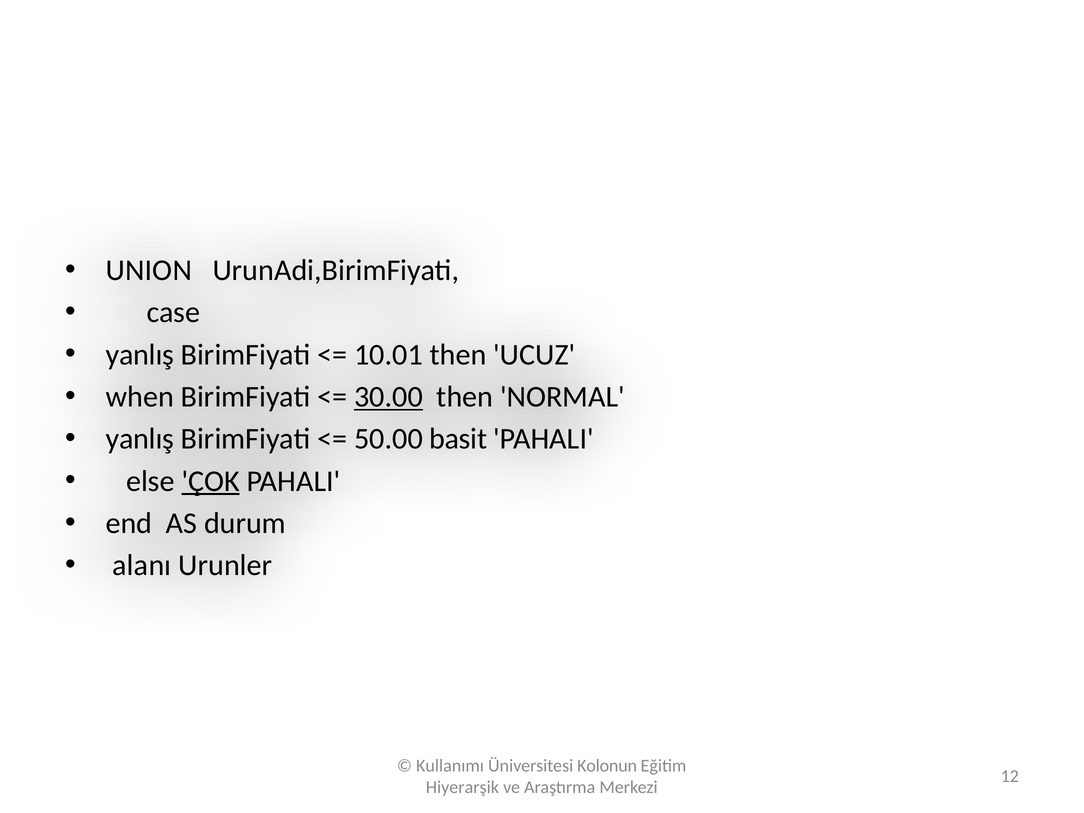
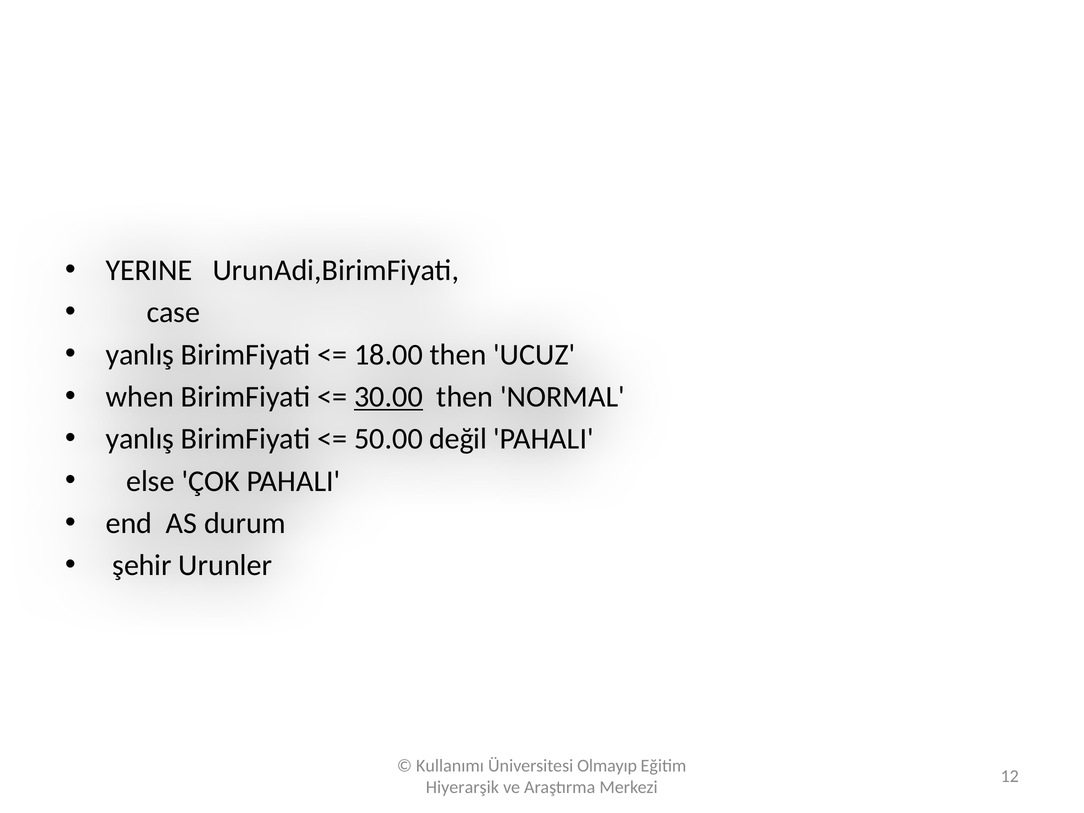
UNION: UNION -> YERINE
10.01: 10.01 -> 18.00
basit: basit -> değil
ÇOK underline: present -> none
alanı: alanı -> şehir
Kolonun: Kolonun -> Olmayıp
